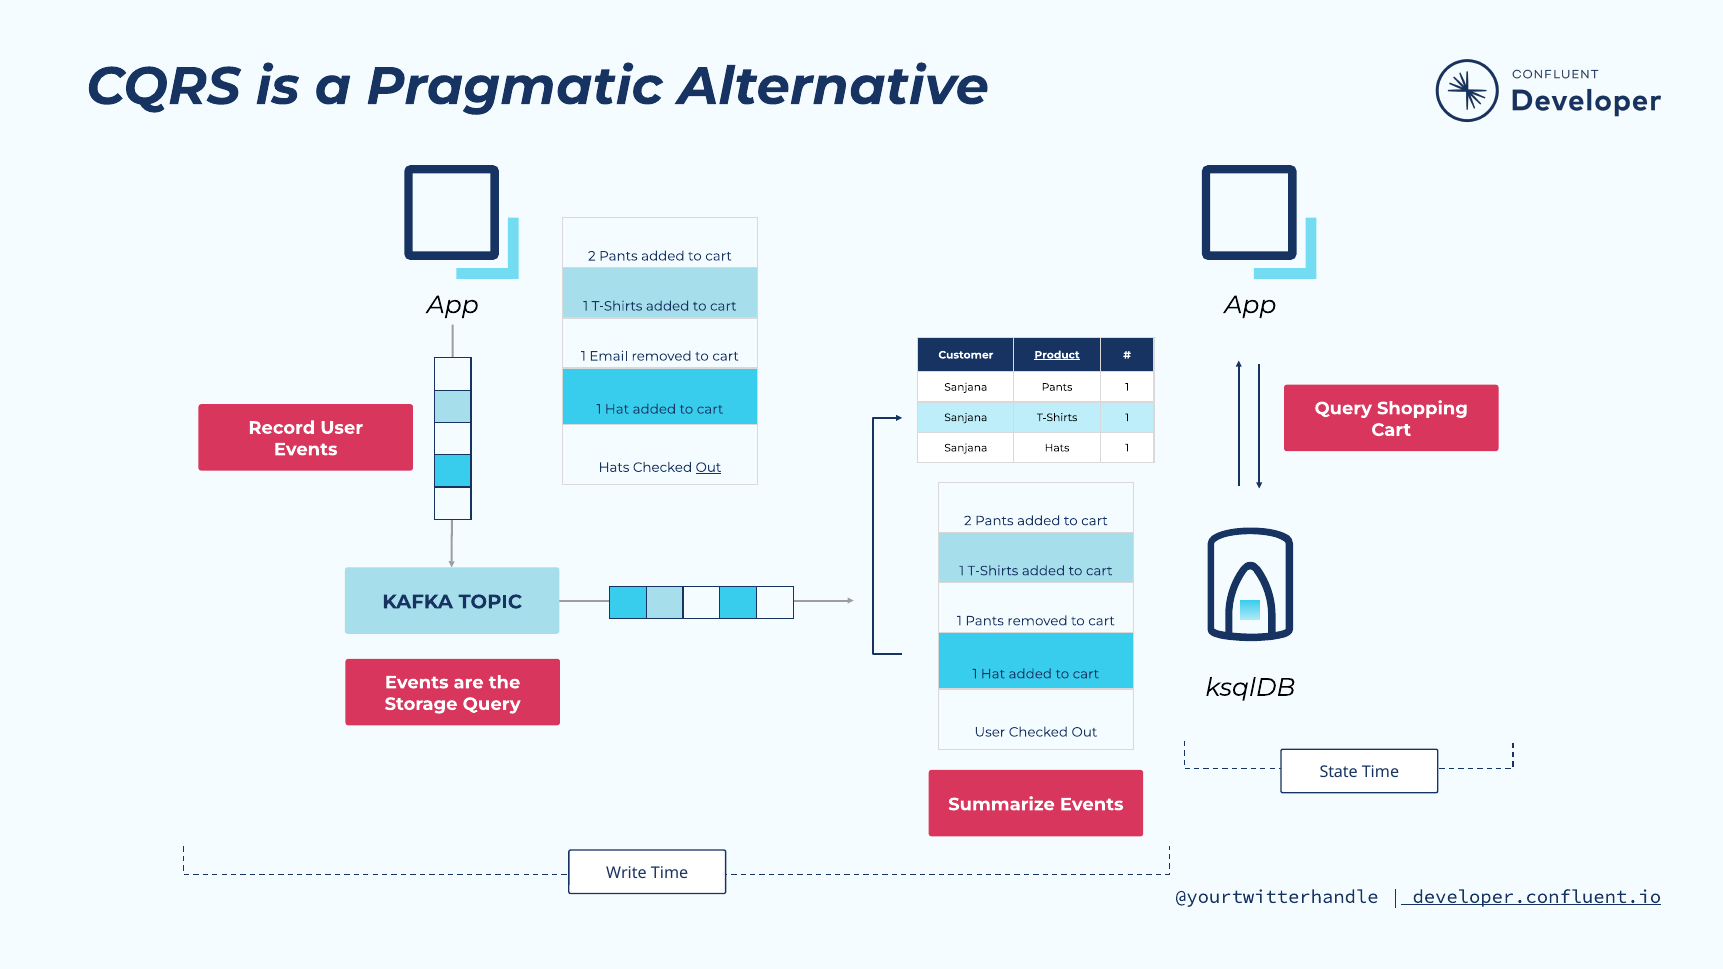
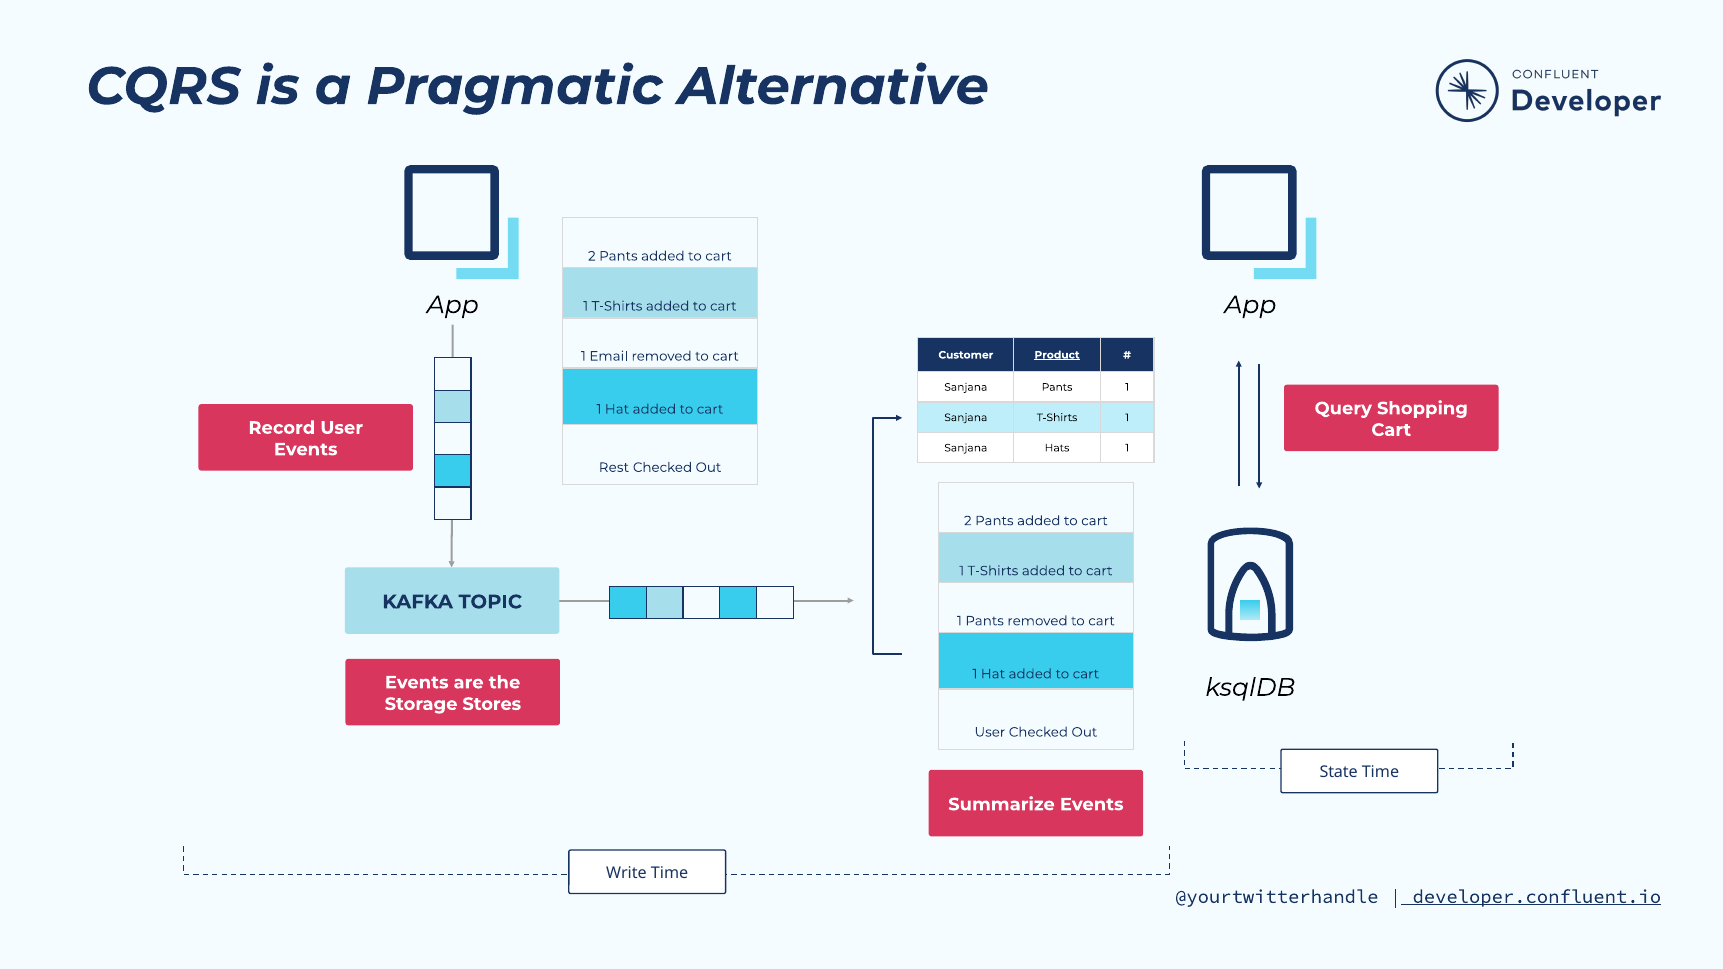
Hats at (614, 468): Hats -> Rest
Out at (708, 468) underline: present -> none
Storage Query: Query -> Stores
